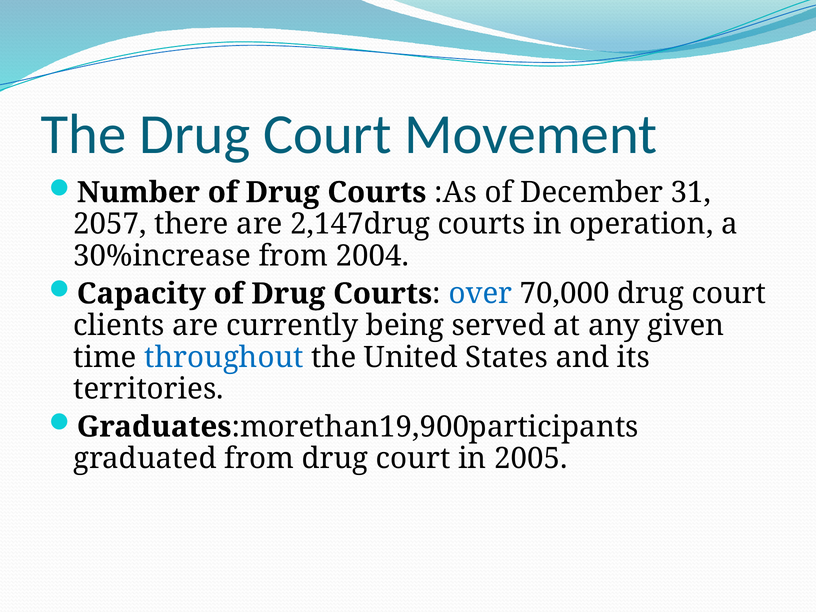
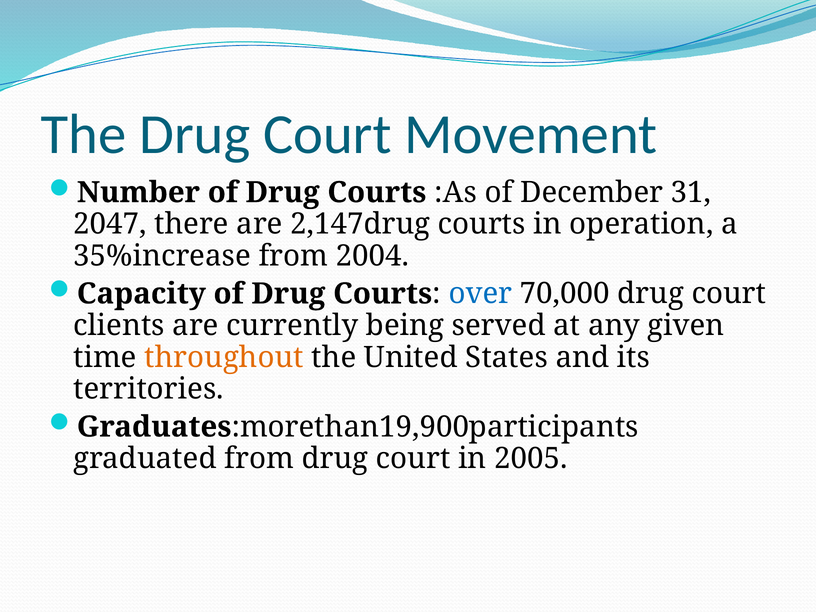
2057: 2057 -> 2047
30%increase: 30%increase -> 35%increase
throughout colour: blue -> orange
